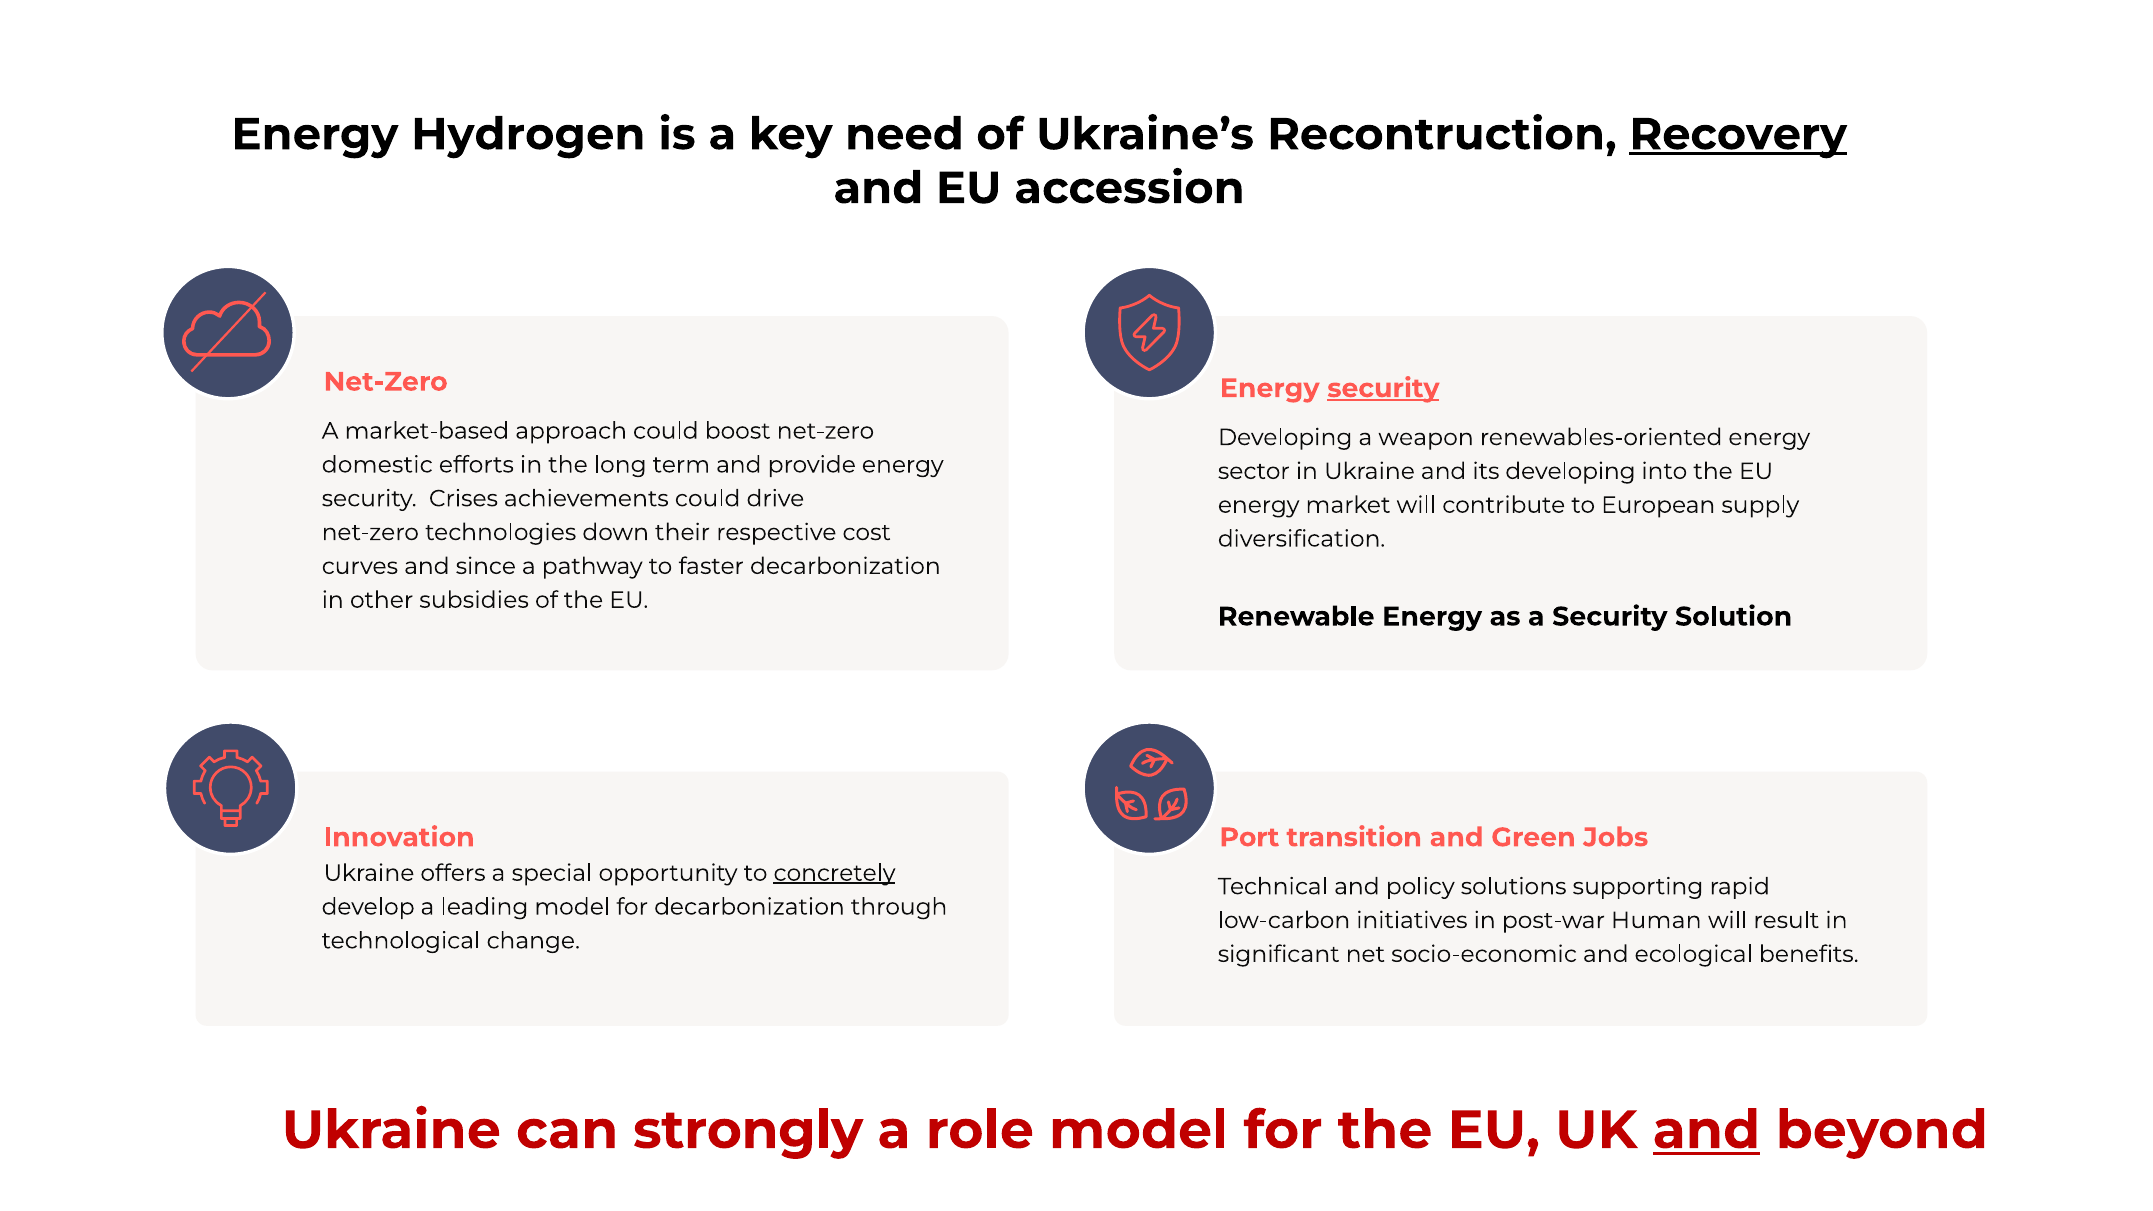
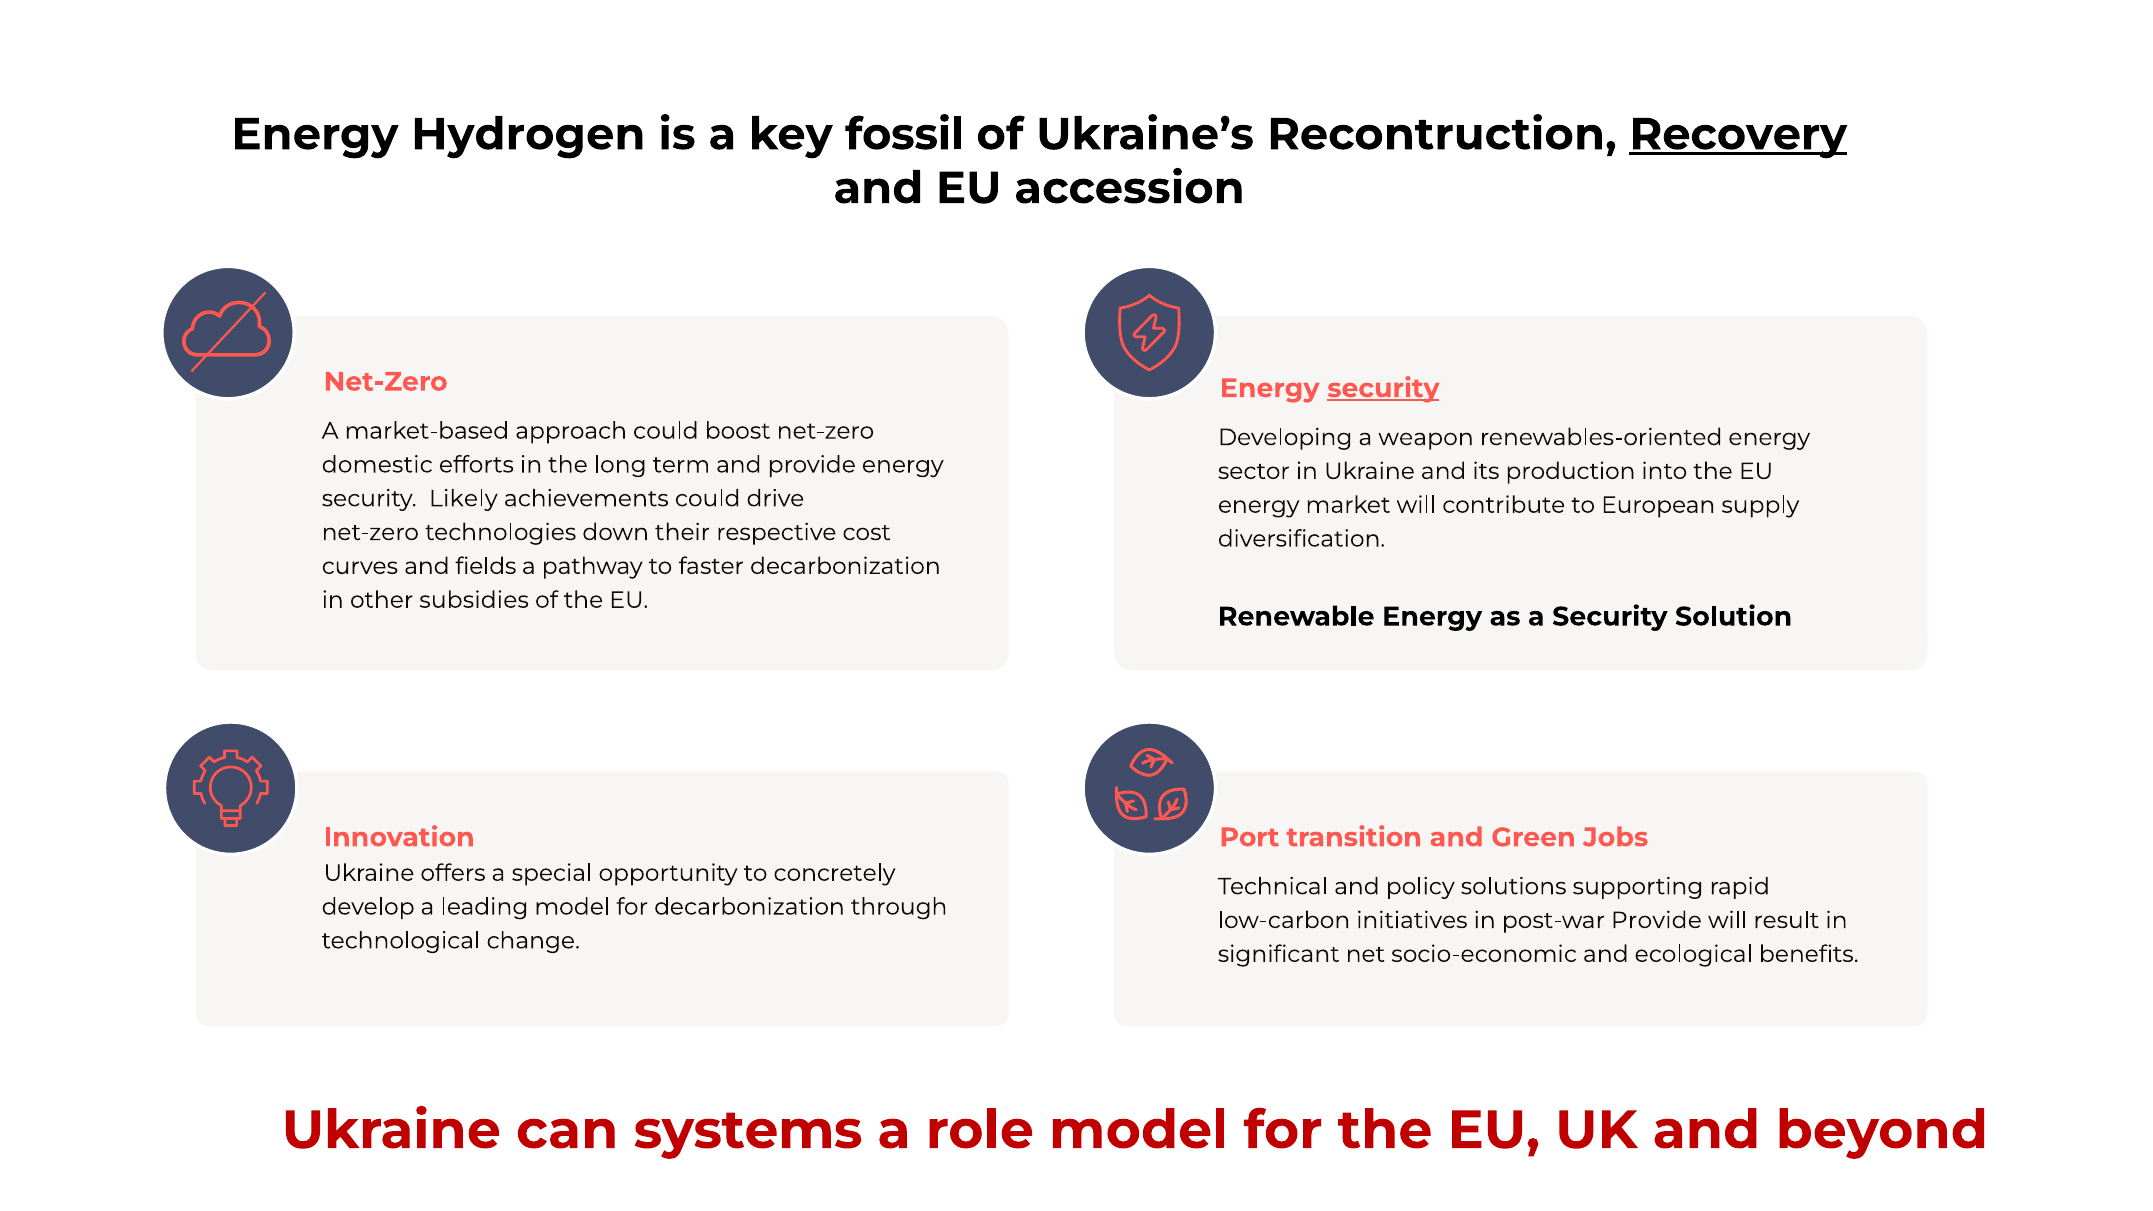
need: need -> fossil
its developing: developing -> production
Crises: Crises -> Likely
since: since -> fields
concretely underline: present -> none
post-war Human: Human -> Provide
strongly: strongly -> systems
and at (1706, 1130) underline: present -> none
